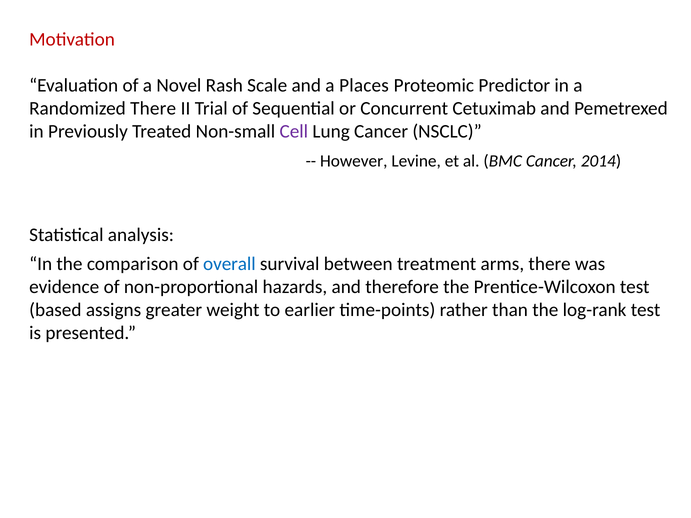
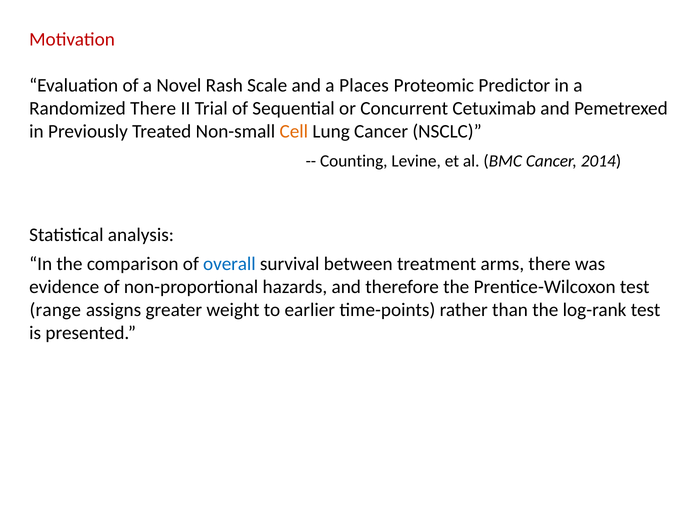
Cell colour: purple -> orange
However: However -> Counting
based: based -> range
